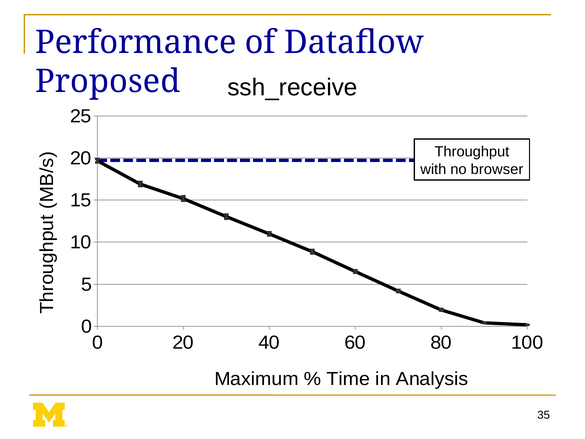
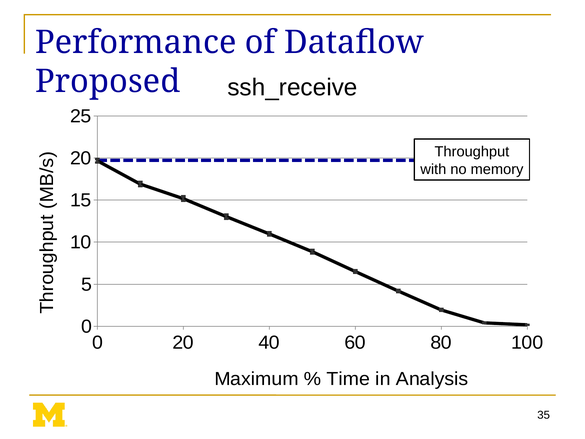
browser: browser -> memory
